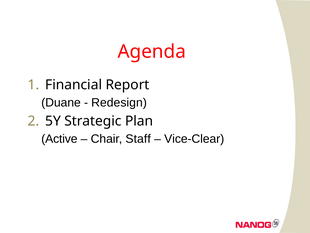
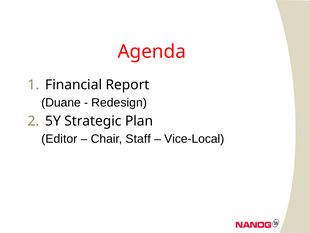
Active: Active -> Editor
Vice-Clear: Vice-Clear -> Vice-Local
